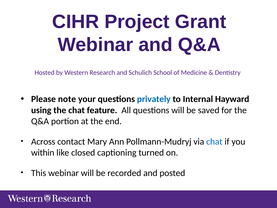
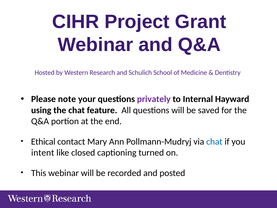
privately colour: blue -> purple
Across: Across -> Ethical
within: within -> intent
